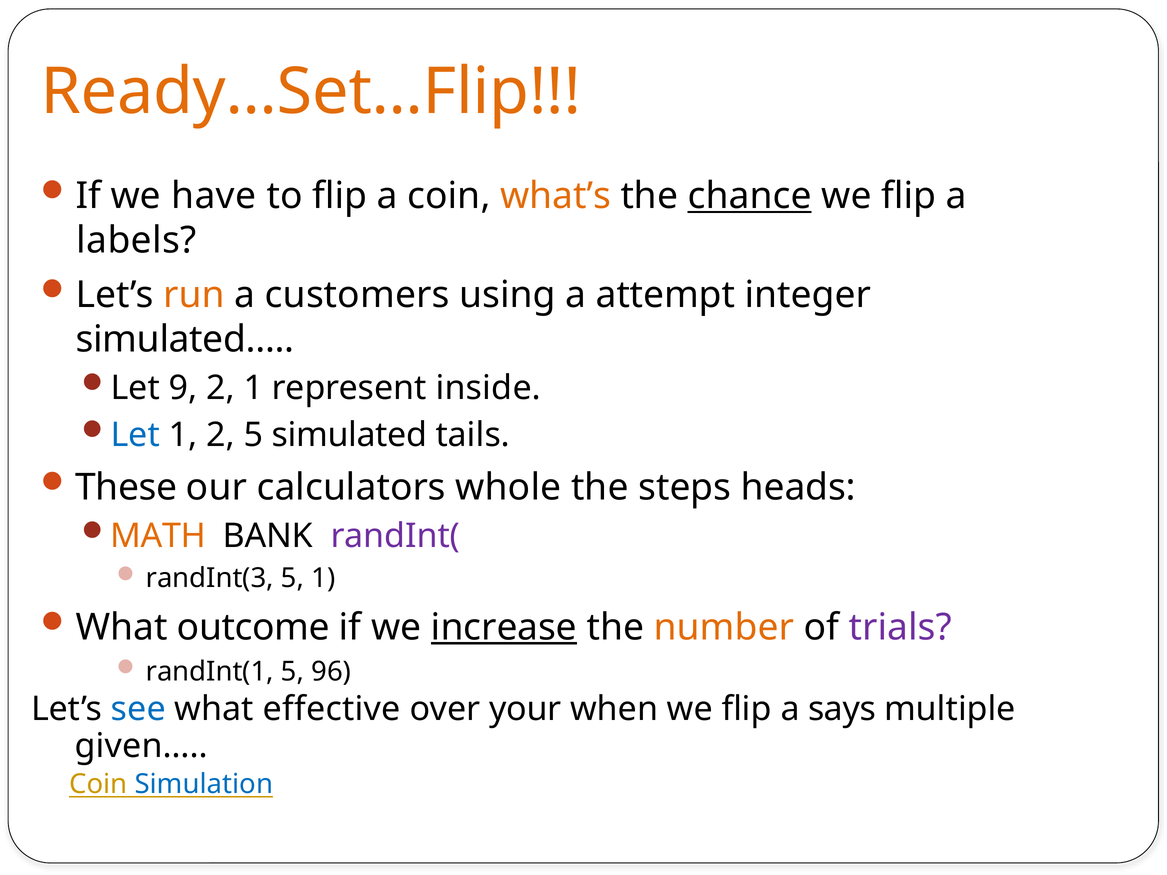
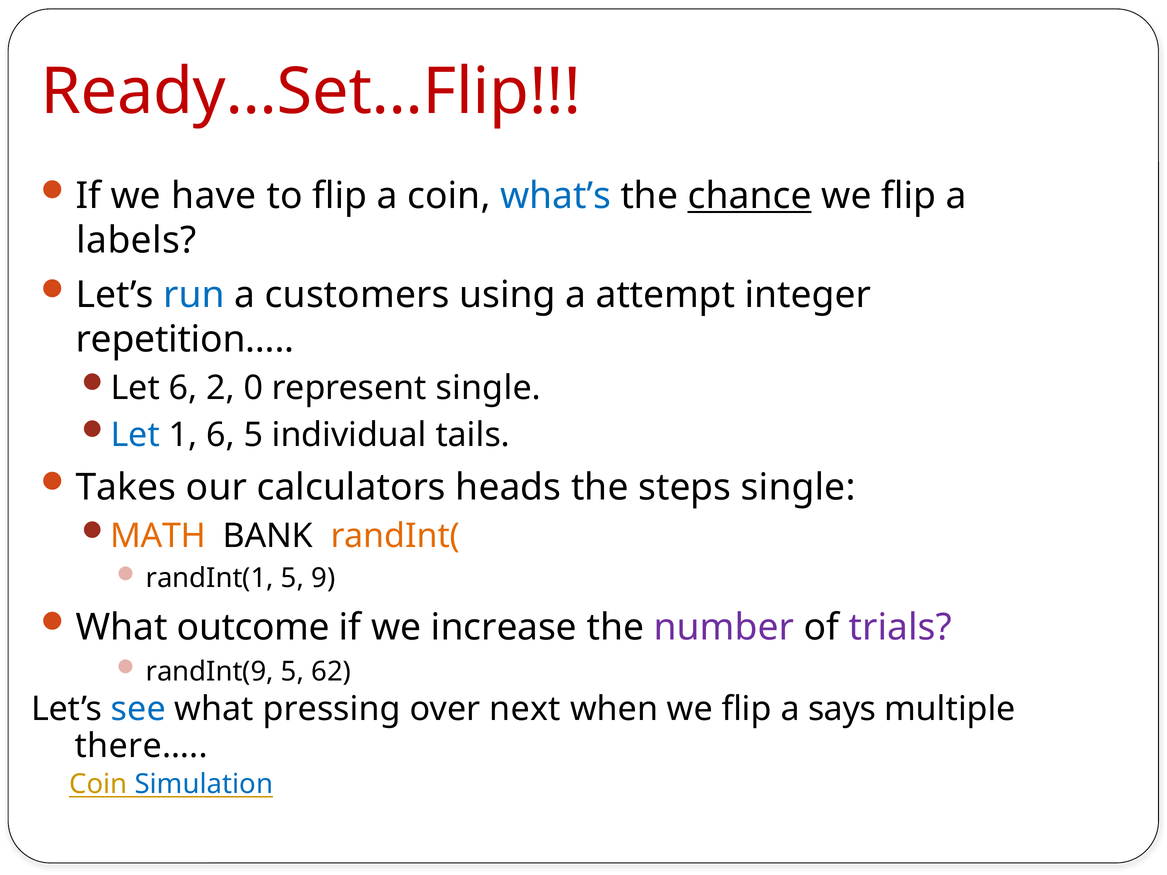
Ready…Set…Flip colour: orange -> red
what’s colour: orange -> blue
run colour: orange -> blue
simulated…: simulated… -> repetition…
Let 9: 9 -> 6
2 1: 1 -> 0
represent inside: inside -> single
1 2: 2 -> 6
simulated: simulated -> individual
These: These -> Takes
whole: whole -> heads
steps heads: heads -> single
randInt( colour: purple -> orange
randInt(3: randInt(3 -> randInt(1
5 1: 1 -> 9
increase underline: present -> none
number colour: orange -> purple
randInt(1: randInt(1 -> randInt(9
96: 96 -> 62
effective: effective -> pressing
your: your -> next
given…: given… -> there…
